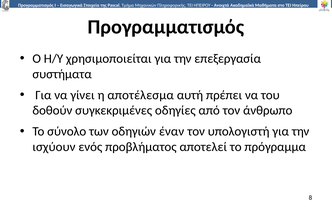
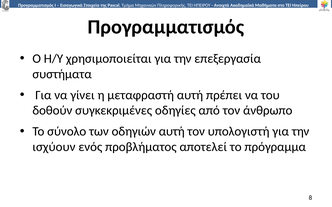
αποτέλεσμα: αποτέλεσμα -> μεταφραστή
οδηγιών έναν: έναν -> αυτή
